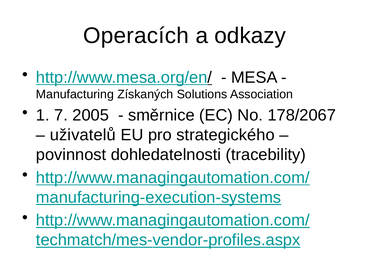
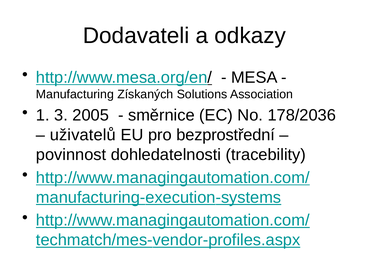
Operacích: Operacích -> Dodavateli
7: 7 -> 3
178/2067: 178/2067 -> 178/2036
strategického: strategického -> bezprostřední
